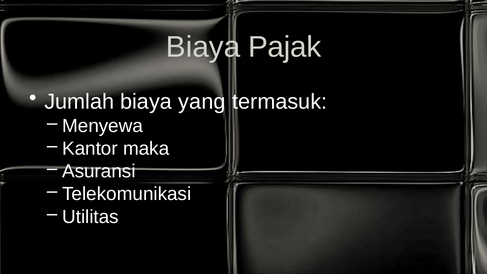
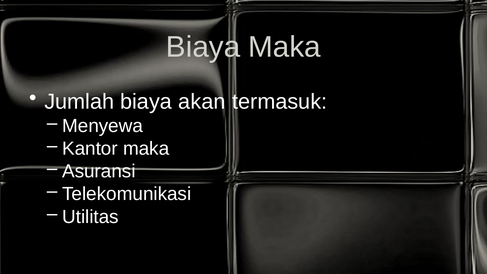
Biaya Pajak: Pajak -> Maka
yang: yang -> akan
